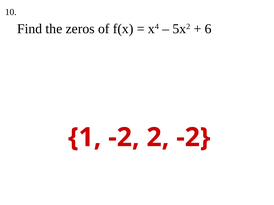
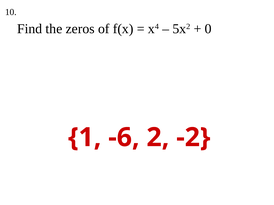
6: 6 -> 0
1 -2: -2 -> -6
